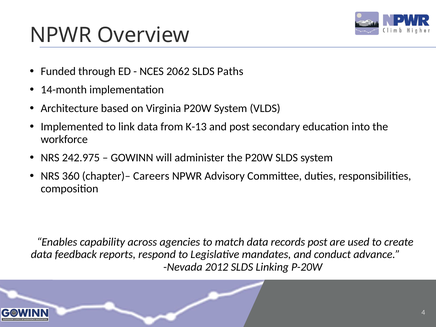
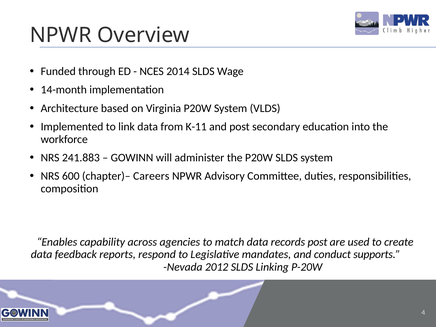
2062: 2062 -> 2014
Paths: Paths -> Wage
K-13: K-13 -> K-11
242.975: 242.975 -> 241.883
360: 360 -> 600
advance: advance -> supports
